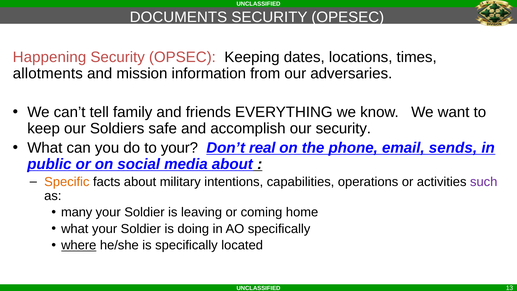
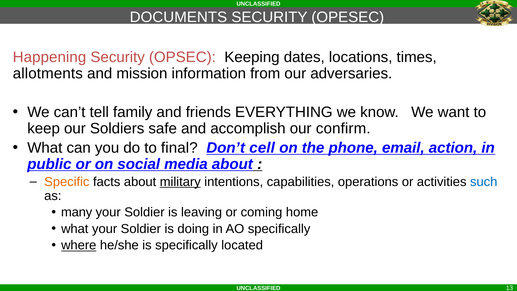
our security: security -> confirm
to your: your -> final
real: real -> cell
sends: sends -> action
military underline: none -> present
such colour: purple -> blue
